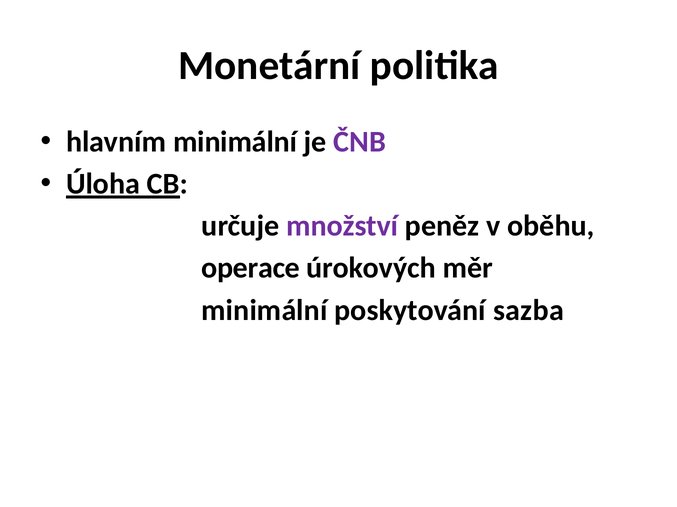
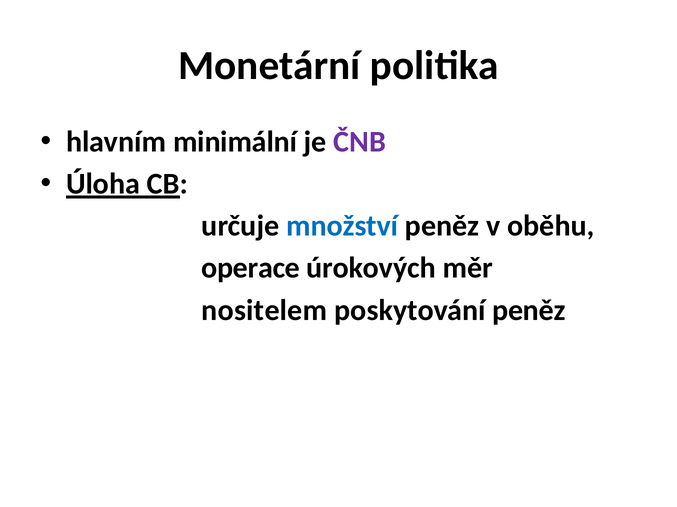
množství colour: purple -> blue
minimální at (264, 311): minimální -> nositelem
poskytování sazba: sazba -> peněz
